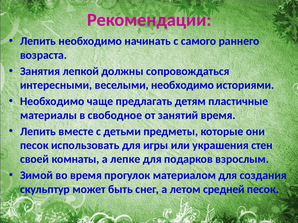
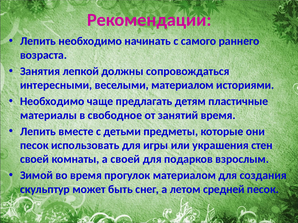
веселыми необходимо: необходимо -> материалом
а лепке: лепке -> своей
